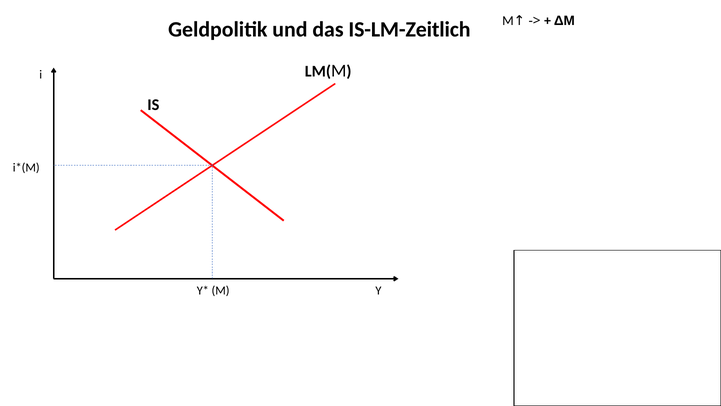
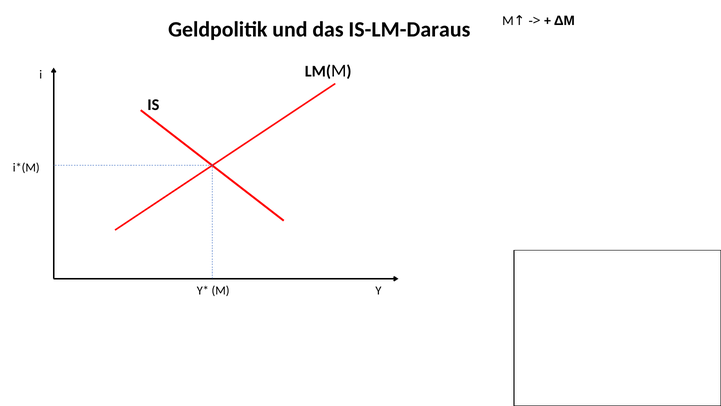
IS-LM-Zeitlich: IS-LM-Zeitlich -> IS-LM-Daraus
